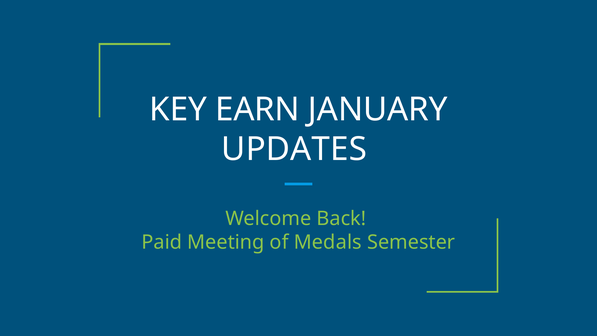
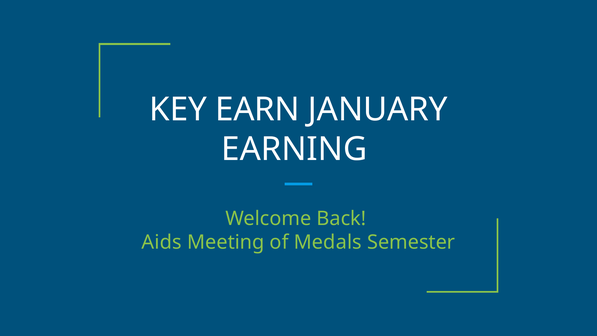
UPDATES: UPDATES -> EARNING
Paid: Paid -> Aids
